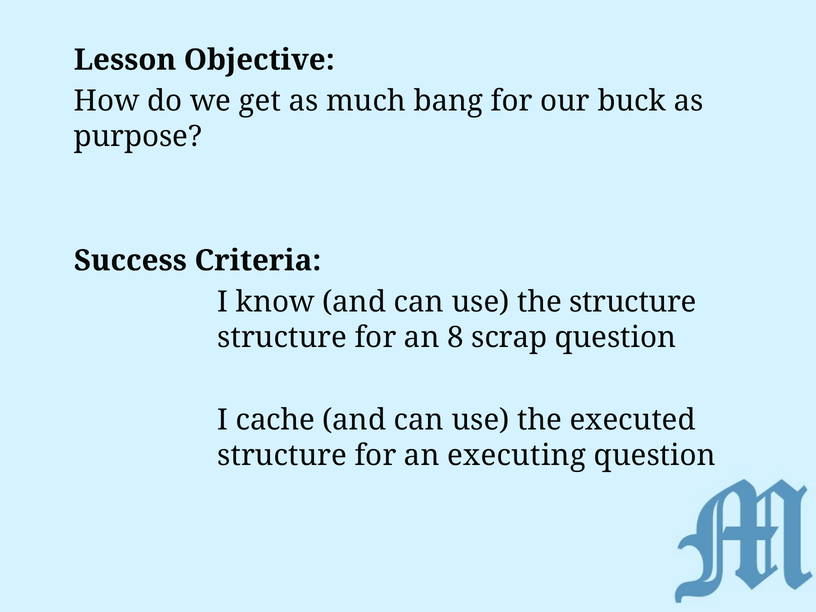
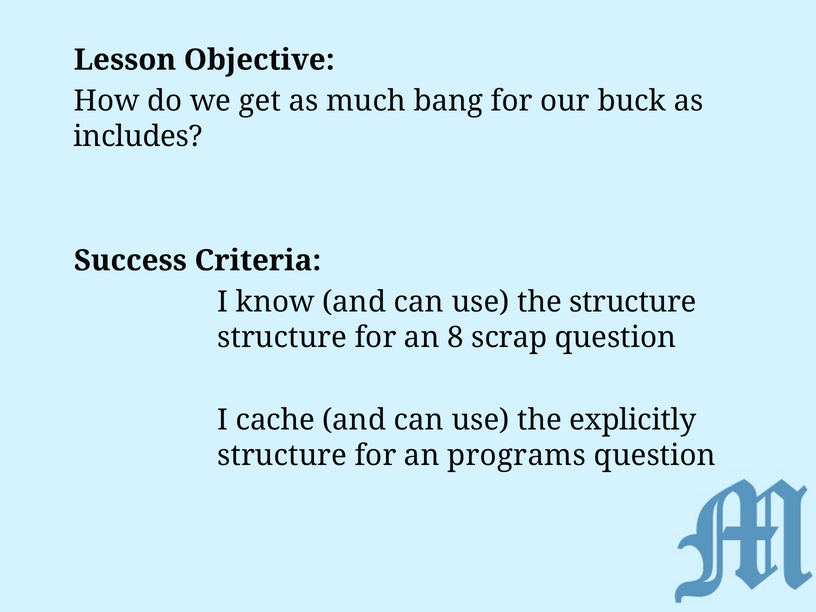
purpose: purpose -> includes
executed: executed -> explicitly
executing: executing -> programs
